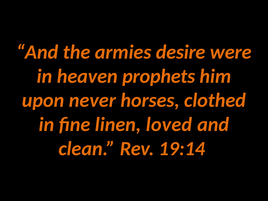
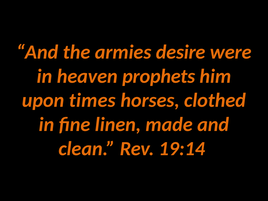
never: never -> times
loved: loved -> made
